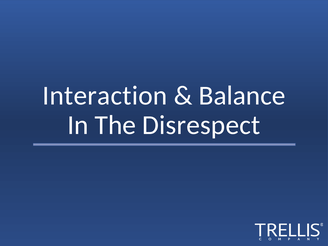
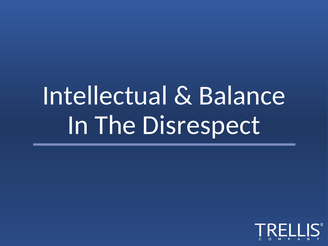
Interaction: Interaction -> Intellectual
